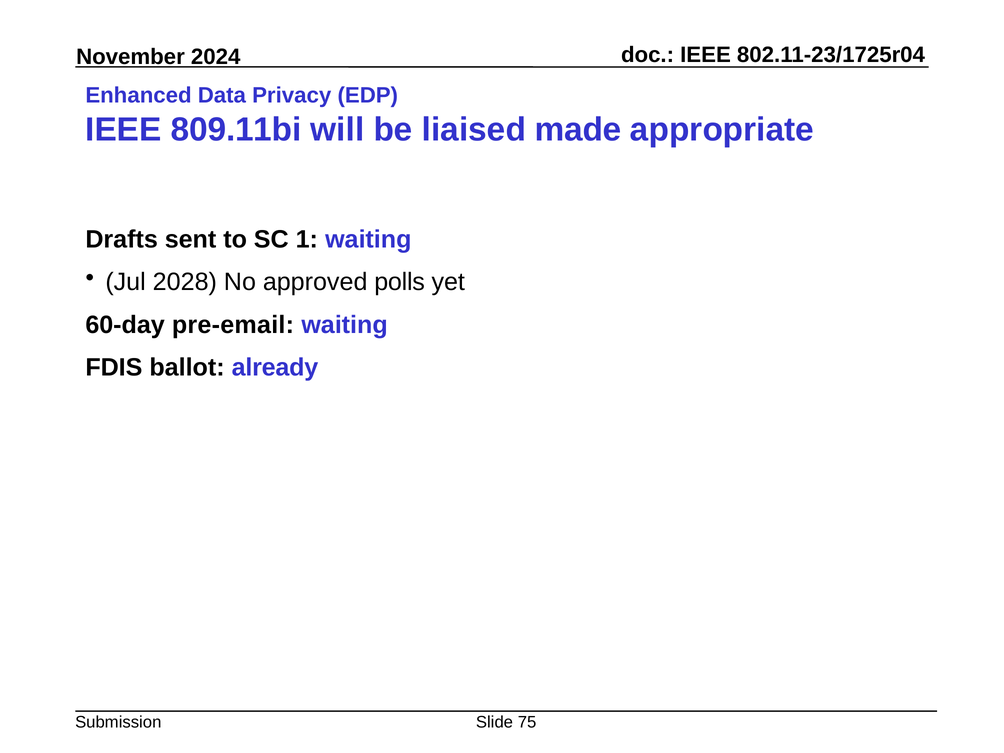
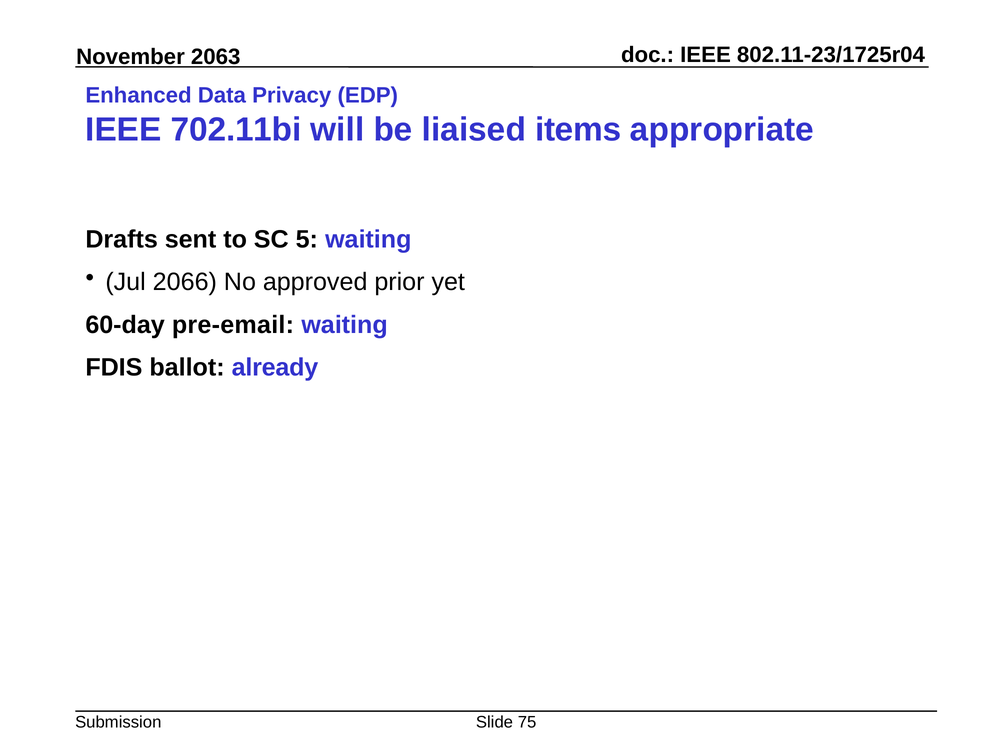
2024: 2024 -> 2063
809.11bi: 809.11bi -> 702.11bi
made: made -> items
1: 1 -> 5
2028: 2028 -> 2066
polls: polls -> prior
